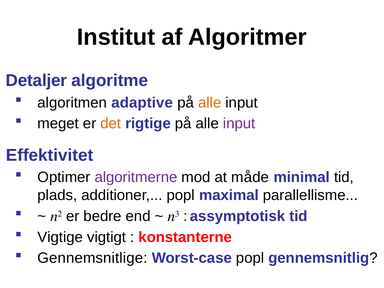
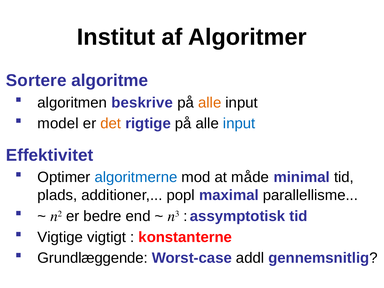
Detaljer: Detaljer -> Sortere
adaptive: adaptive -> beskrive
meget: meget -> model
input at (239, 124) colour: purple -> blue
algoritmerne colour: purple -> blue
Gennemsnitlige: Gennemsnitlige -> Grundlæggende
Worst-case popl: popl -> addl
